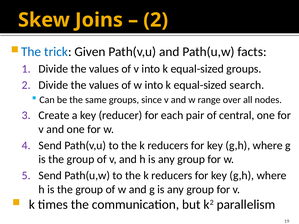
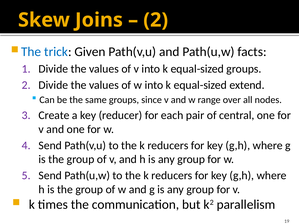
search: search -> extend
